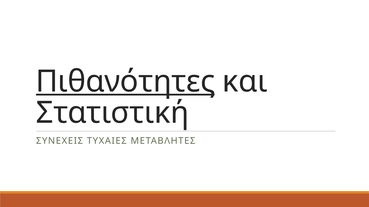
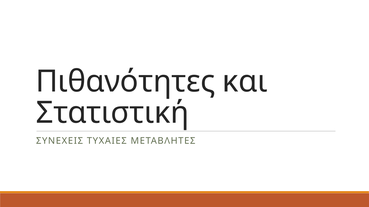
Πιθανότητες underline: present -> none
